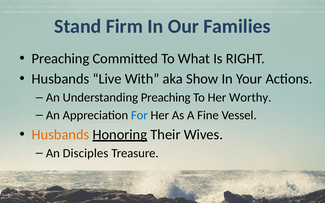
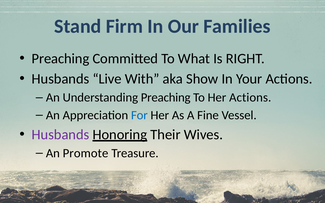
Her Worthy: Worthy -> Actions
Husbands at (60, 135) colour: orange -> purple
Disciples: Disciples -> Promote
